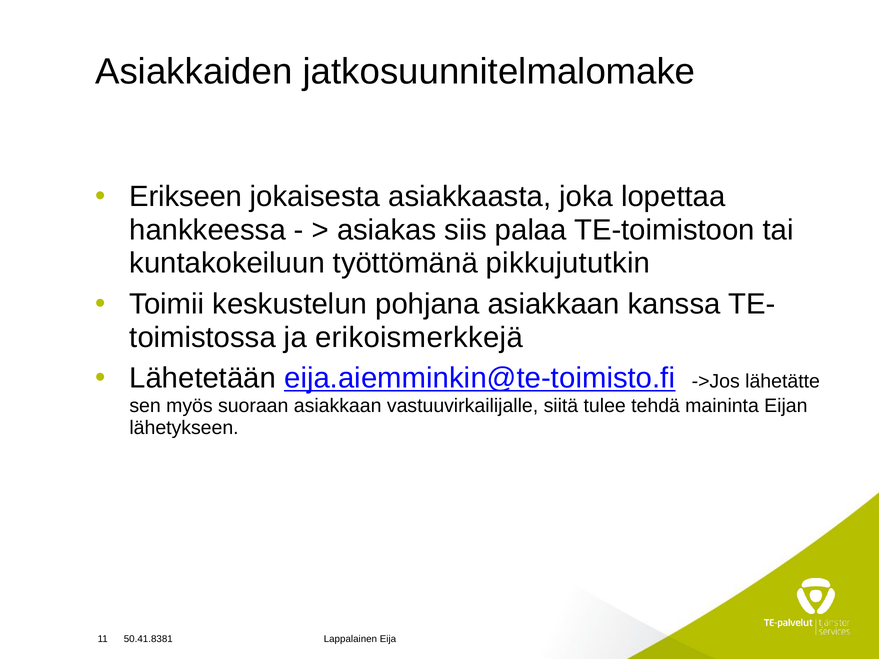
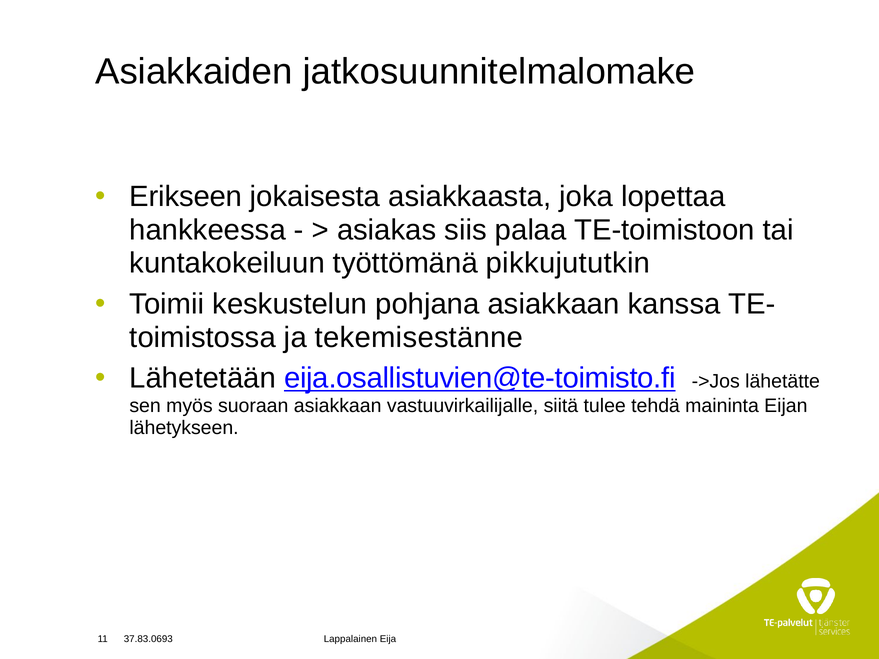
erikoismerkkejä: erikoismerkkejä -> tekemisestänne
eija.aiemminkin@te-toimisto.fi: eija.aiemminkin@te-toimisto.fi -> eija.osallistuvien@te-toimisto.fi
50.41.8381: 50.41.8381 -> 37.83.0693
